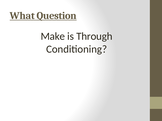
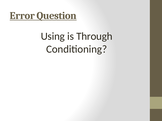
What: What -> Error
Make: Make -> Using
